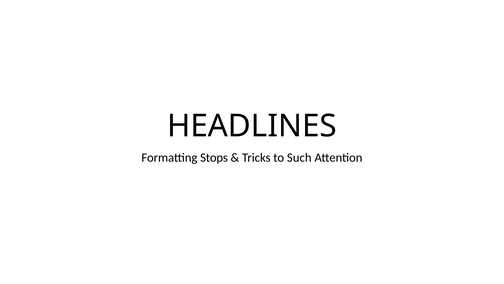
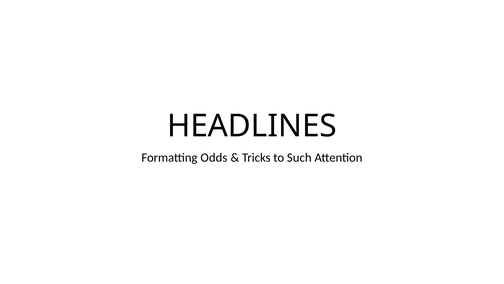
Stops: Stops -> Odds
